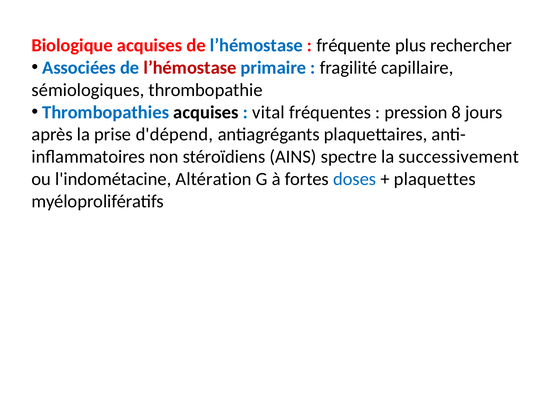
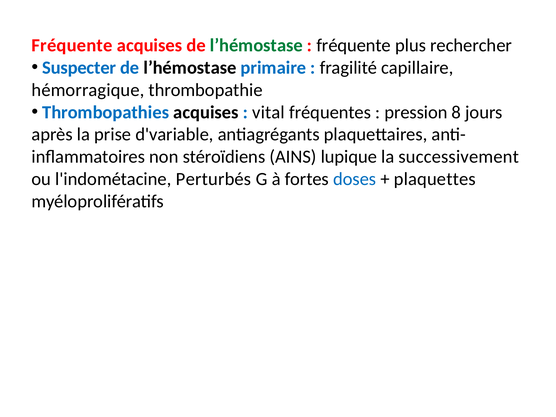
Biologique at (72, 46): Biologique -> Fréquente
l’hémostase at (256, 46) colour: blue -> green
Associées: Associées -> Suspecter
l’hémostase at (190, 68) colour: red -> black
sémiologiques: sémiologiques -> hémorragique
d'dépend: d'dépend -> d'variable
spectre: spectre -> lupique
Altération: Altération -> Perturbés
